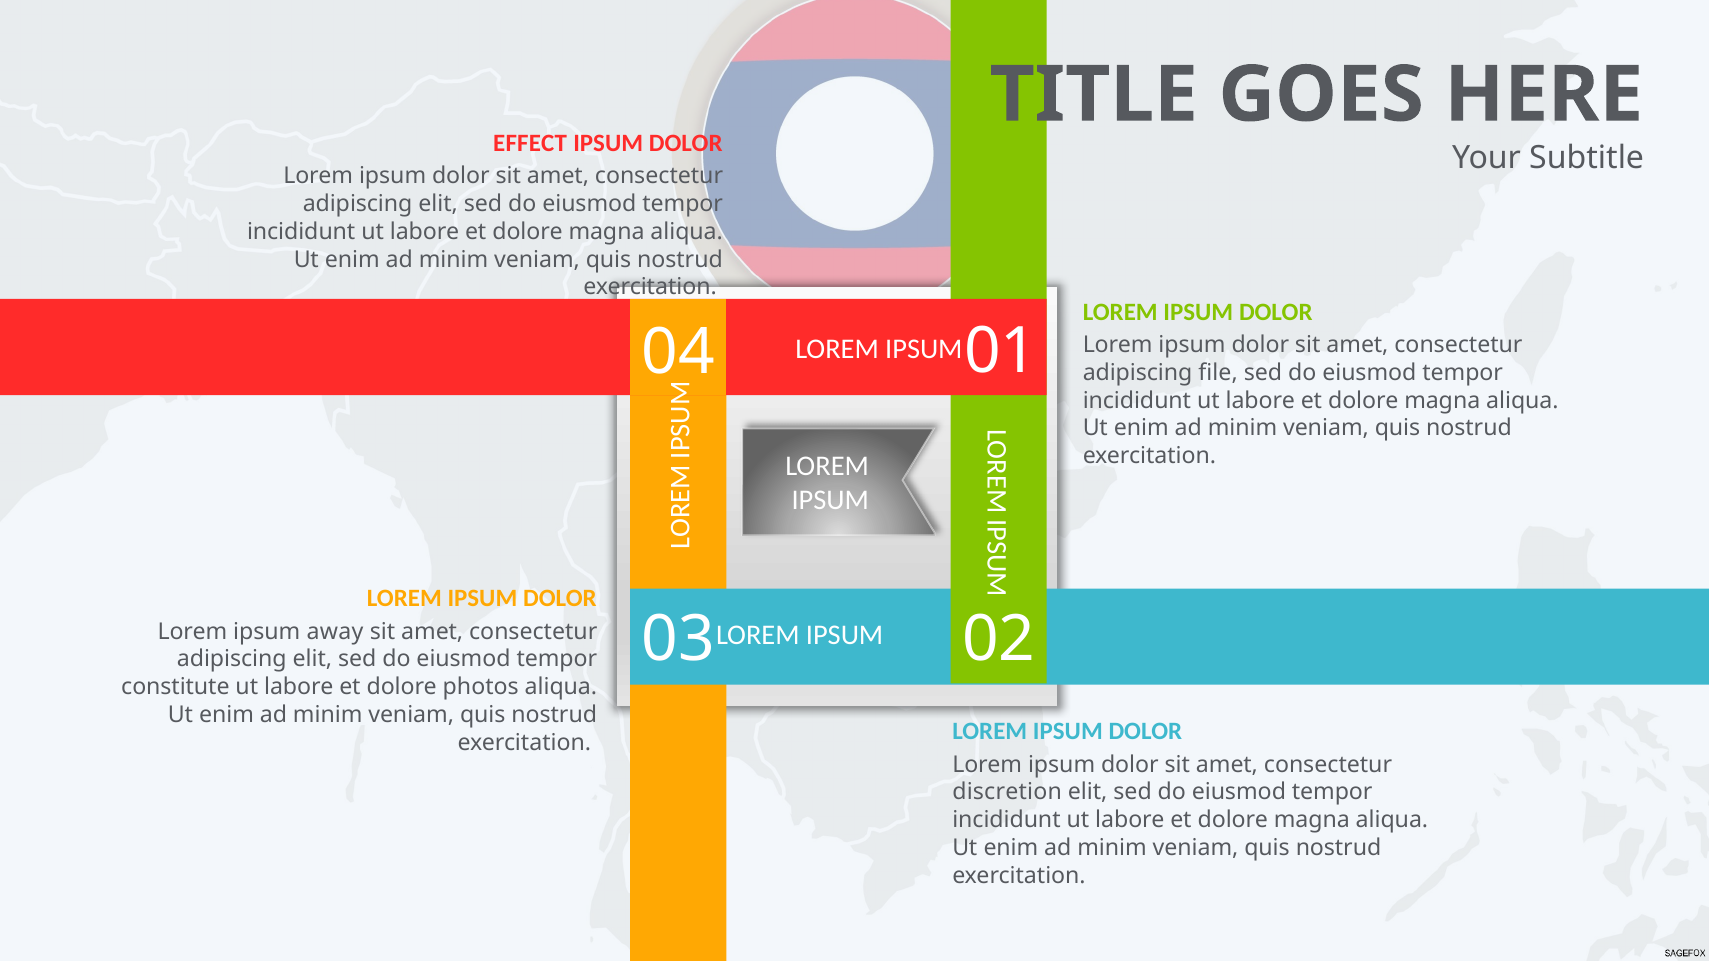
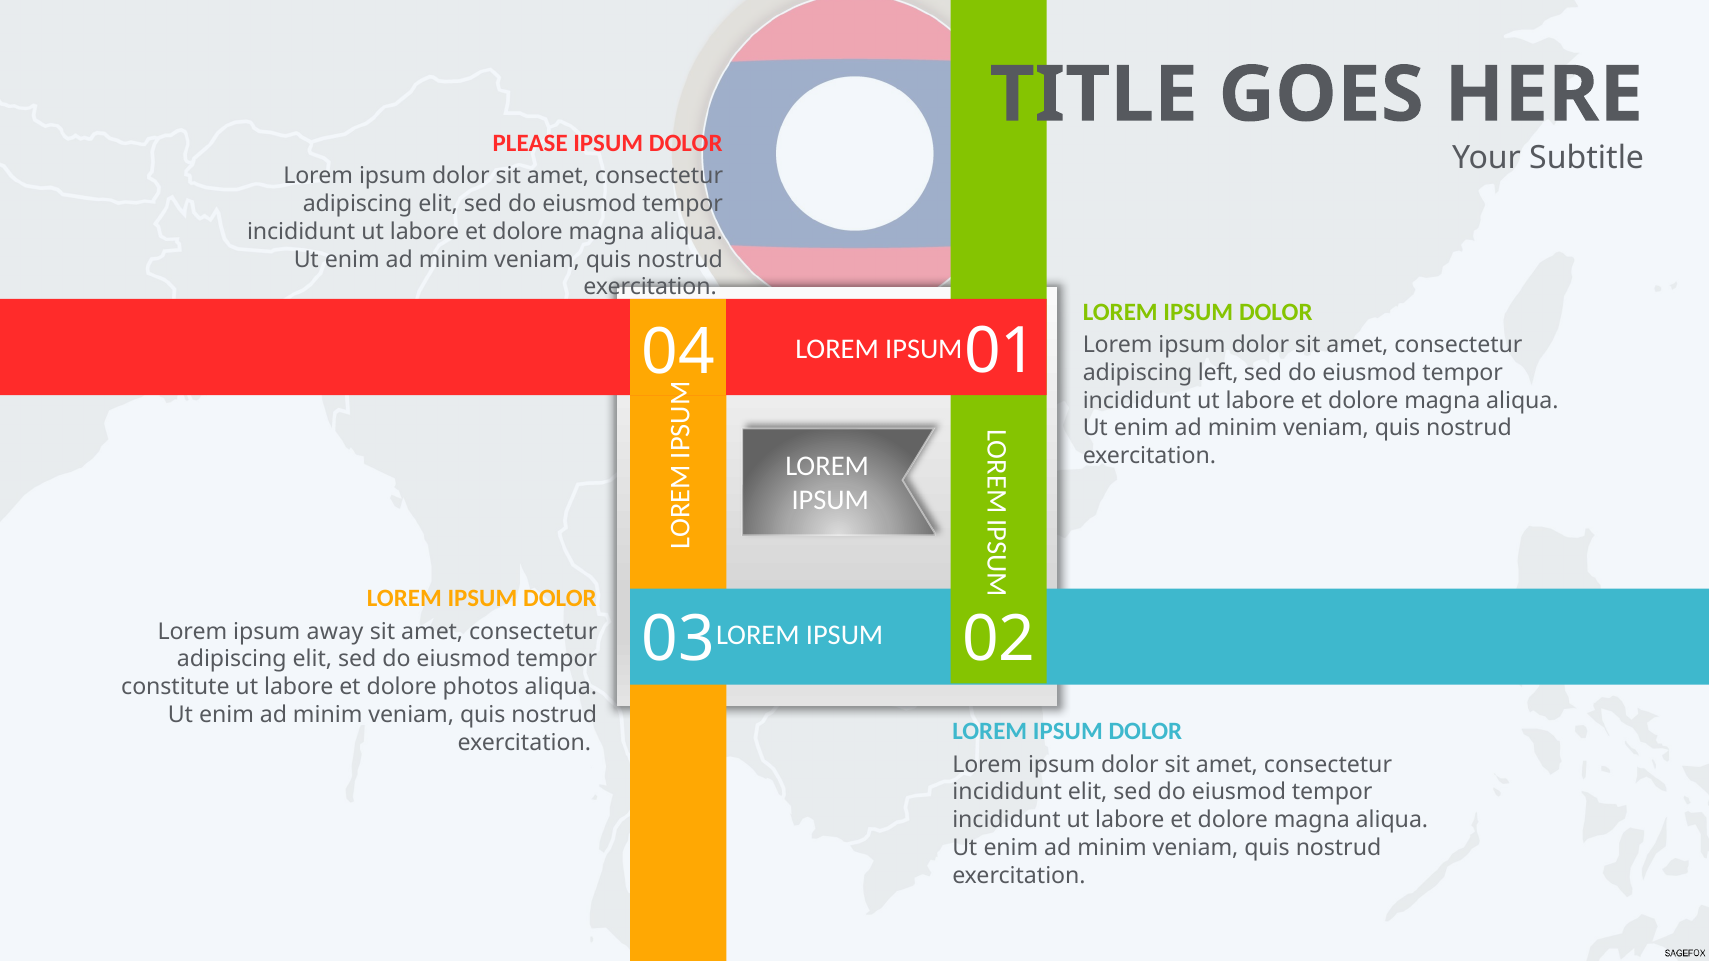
EFFECT: EFFECT -> PLEASE
file: file -> left
discretion at (1007, 793): discretion -> incididunt
